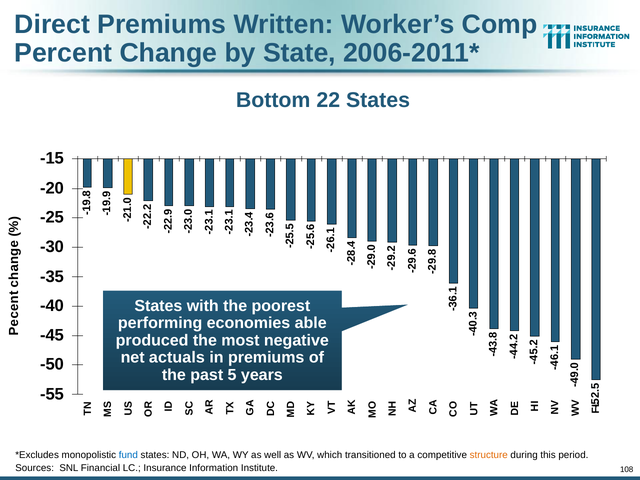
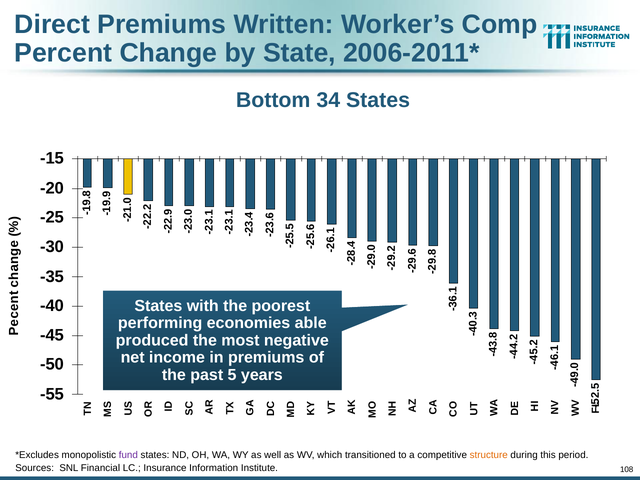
22: 22 -> 34
actuals: actuals -> income
fund colour: blue -> purple
